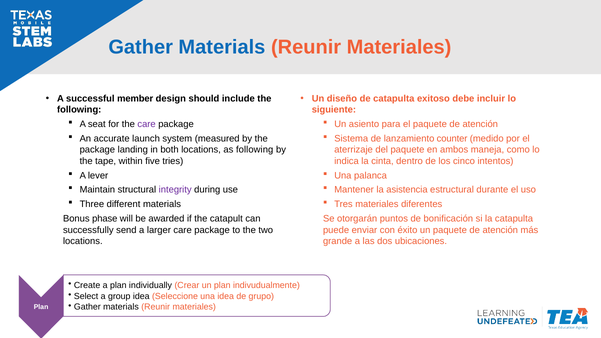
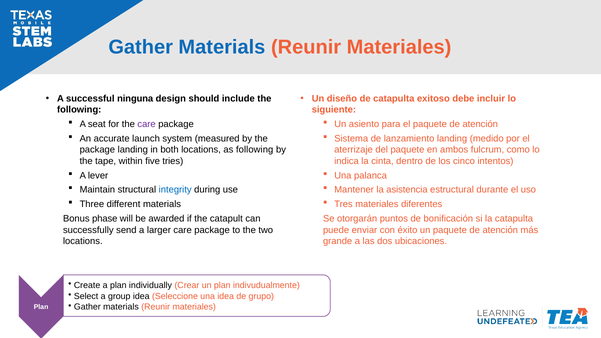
member: member -> ninguna
lanzamiento counter: counter -> landing
maneja: maneja -> fulcrum
integrity colour: purple -> blue
